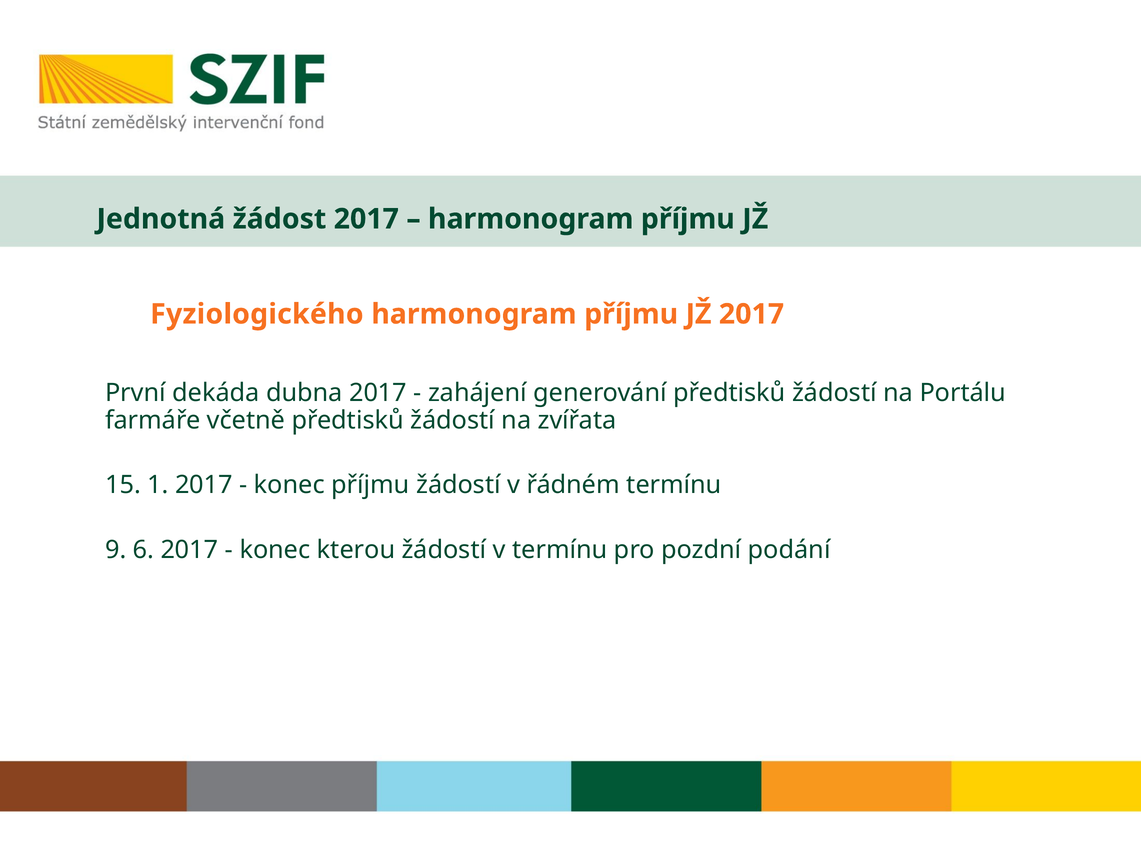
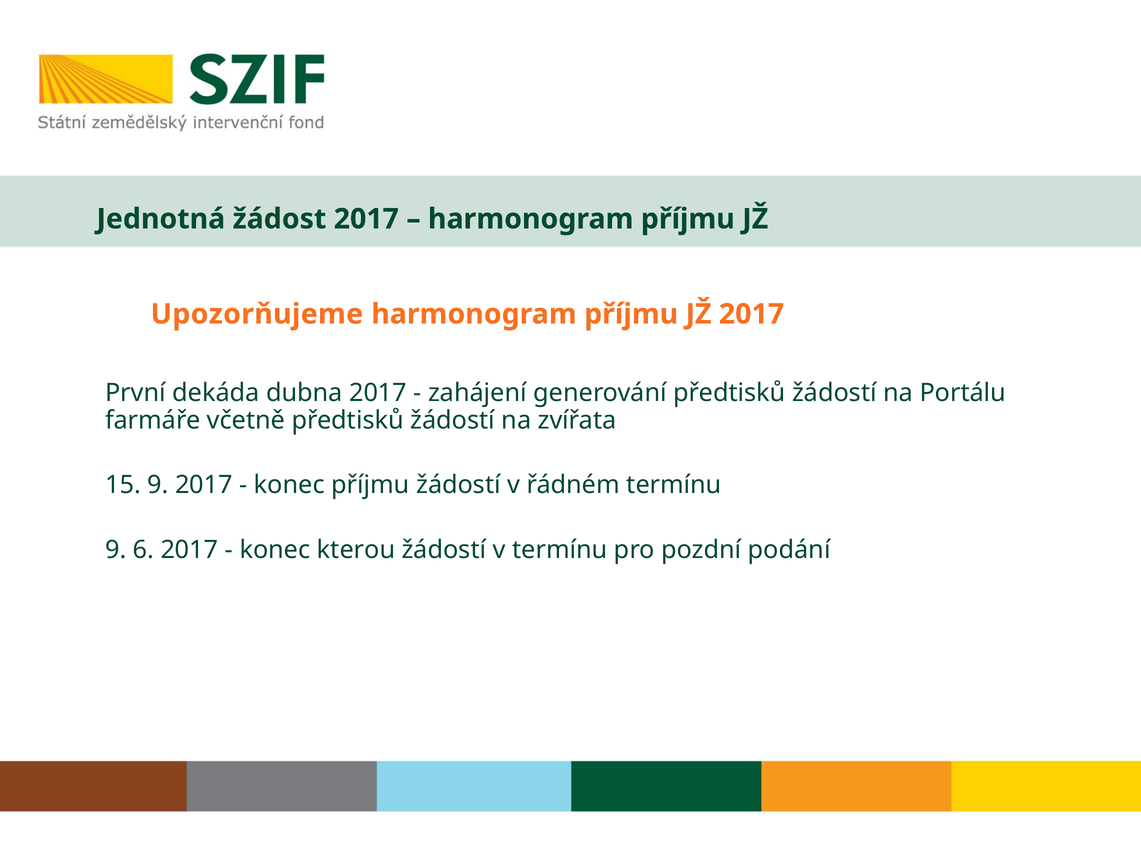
Fyziologického: Fyziologického -> Upozorňujeme
15 1: 1 -> 9
